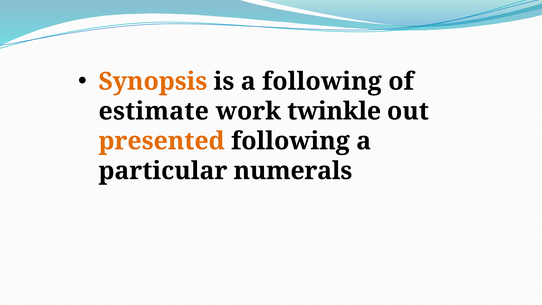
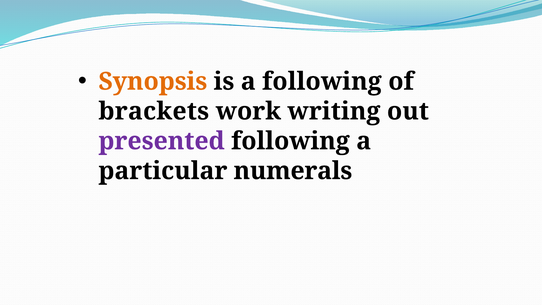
estimate: estimate -> brackets
twinkle: twinkle -> writing
presented colour: orange -> purple
